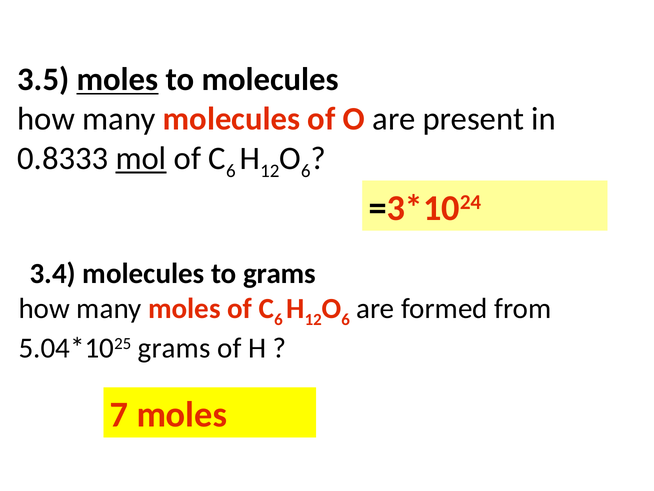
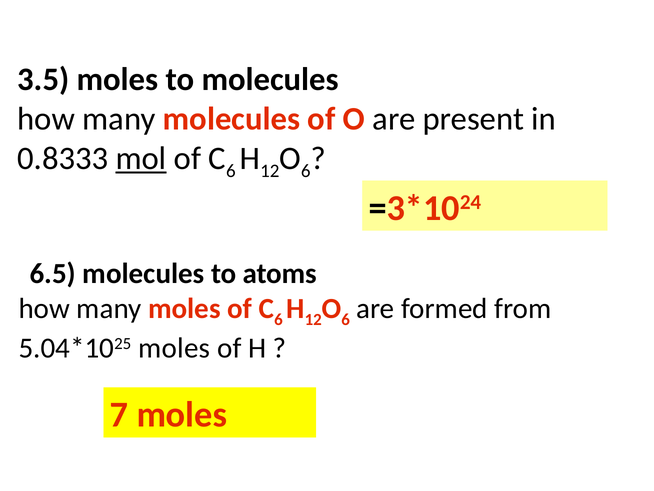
moles at (117, 80) underline: present -> none
3.4: 3.4 -> 6.5
to grams: grams -> atoms
grams at (174, 348): grams -> moles
